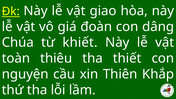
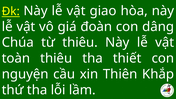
từ khiết: khiết -> thiêu
